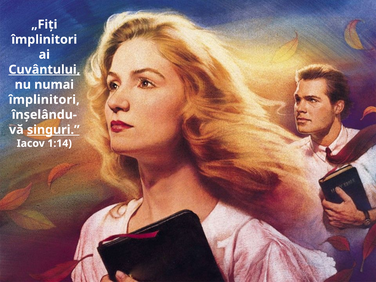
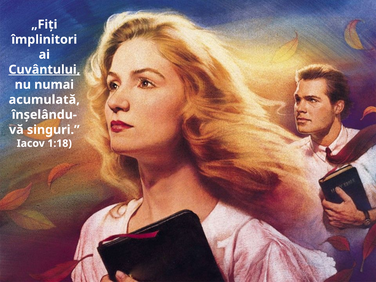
împlinitori at (44, 100): împlinitori -> acumulată
singuri underline: present -> none
1:14: 1:14 -> 1:18
